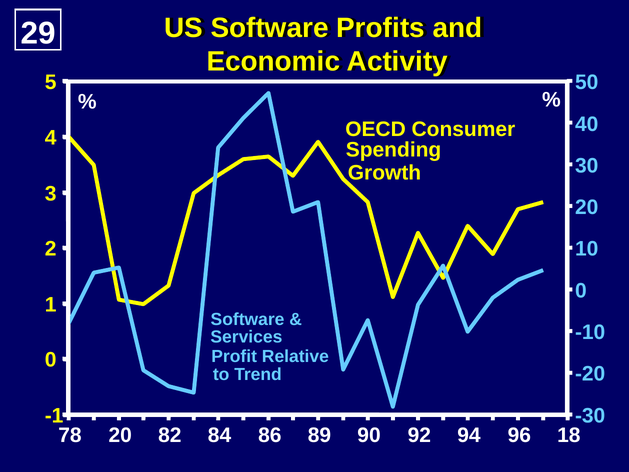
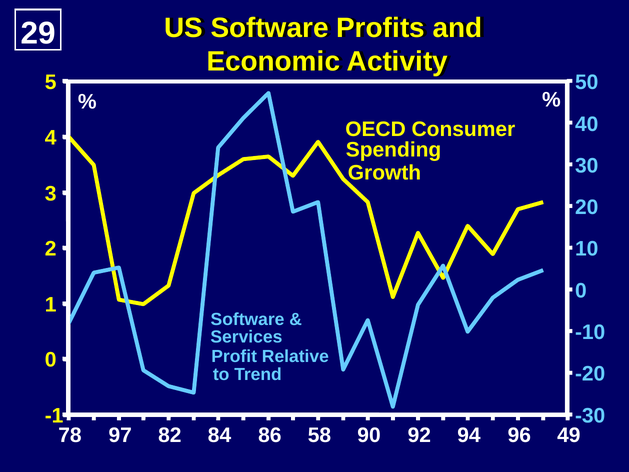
78 20: 20 -> 97
89: 89 -> 58
18: 18 -> 49
